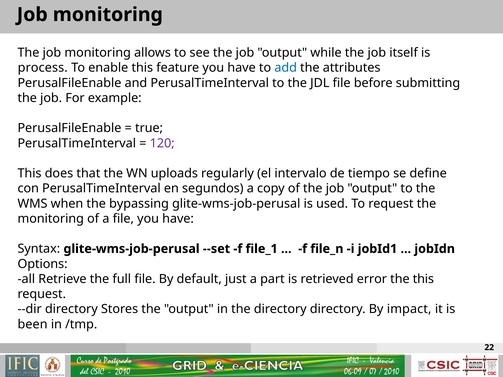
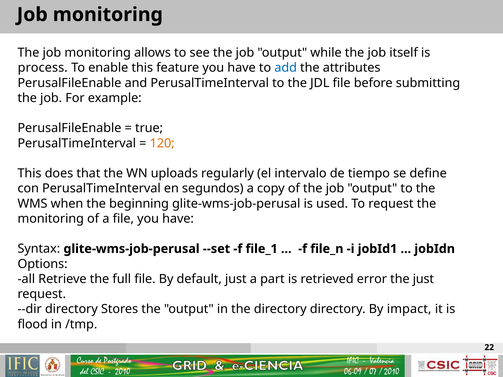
120 colour: purple -> orange
bypassing: bypassing -> beginning
the this: this -> just
been: been -> flood
